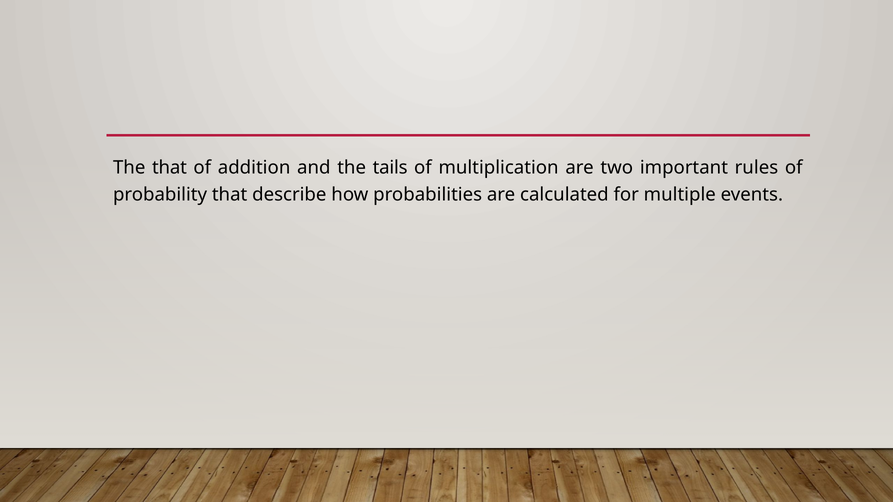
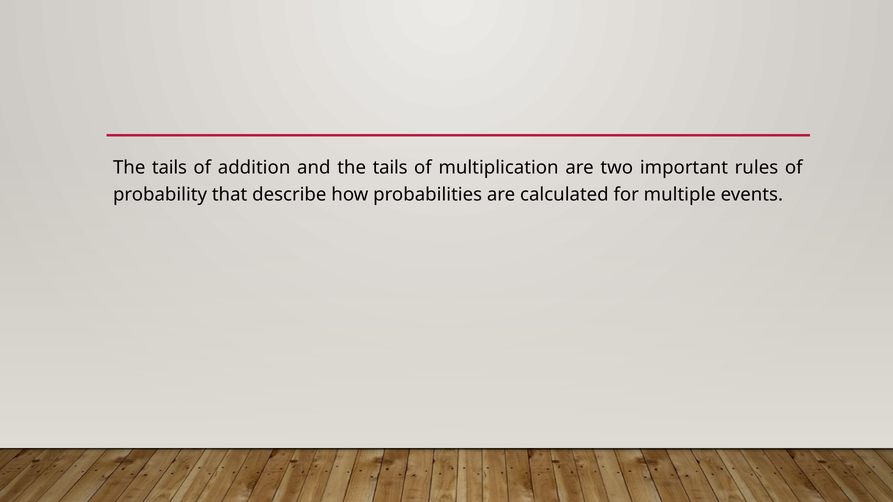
that at (169, 168): that -> tails
